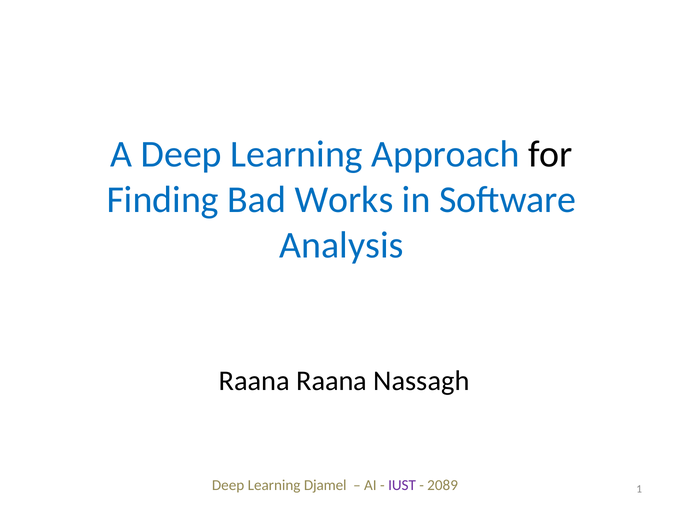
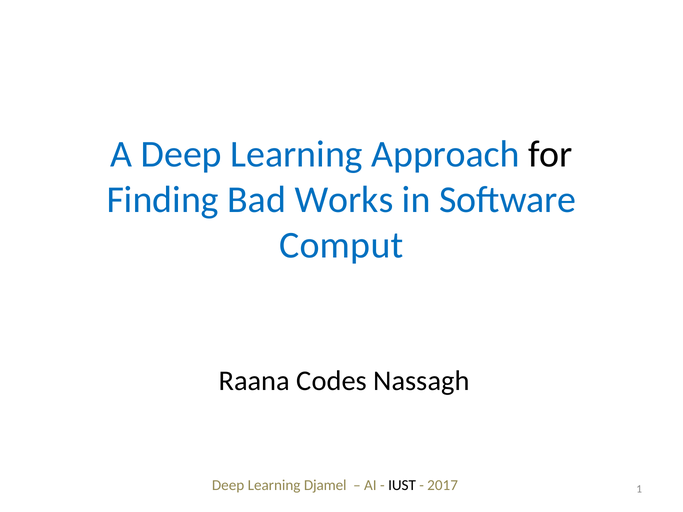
Analysis: Analysis -> Comput
Raana Raana: Raana -> Codes
IUST colour: purple -> black
2089: 2089 -> 2017
